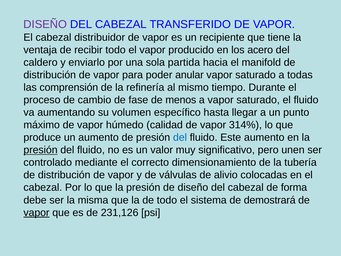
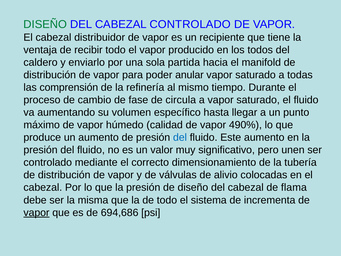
DISEÑO at (45, 24) colour: purple -> green
CABEZAL TRANSFERIDO: TRANSFERIDO -> CONTROLADO
acero: acero -> todos
menos: menos -> circula
314%: 314% -> 490%
presión at (41, 150) underline: present -> none
forma: forma -> flama
demostrará: demostrará -> incrementa
231,126: 231,126 -> 694,686
